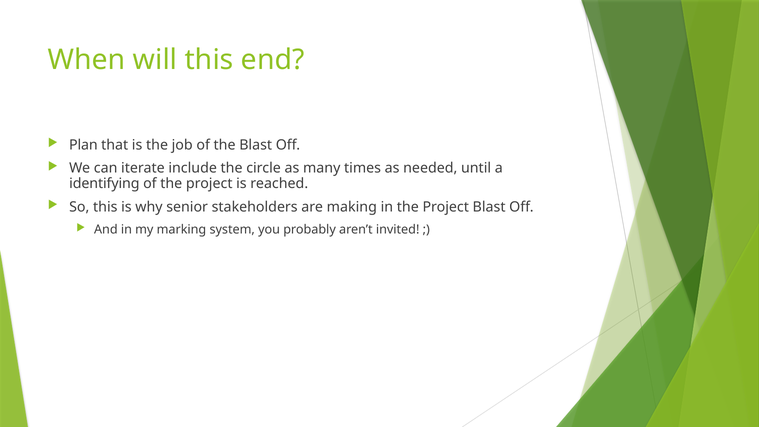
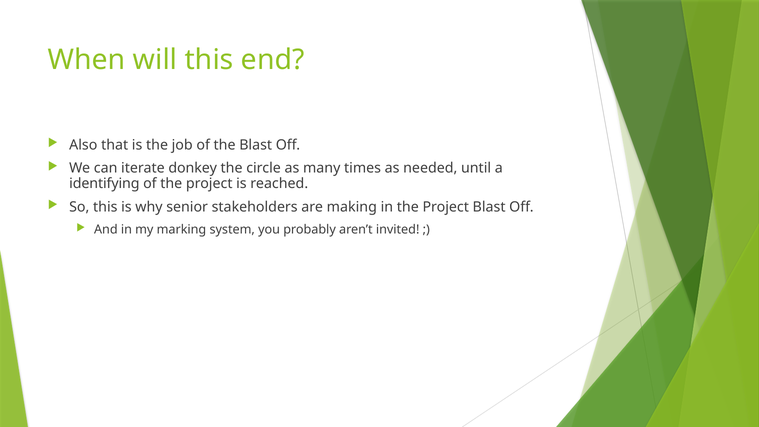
Plan: Plan -> Also
include: include -> donkey
